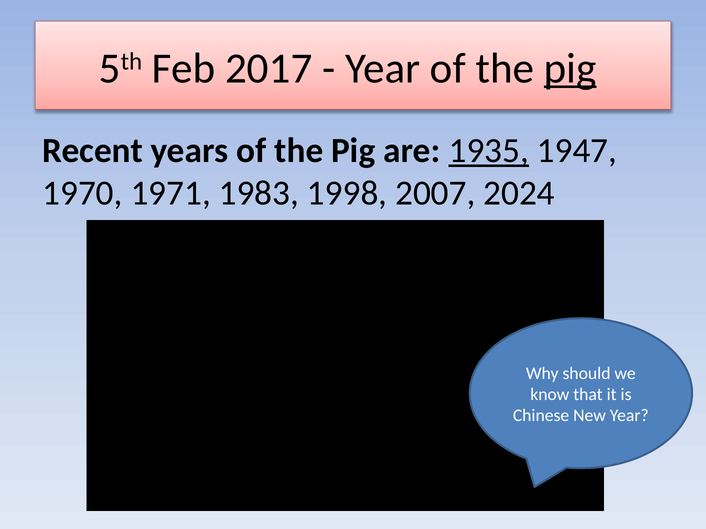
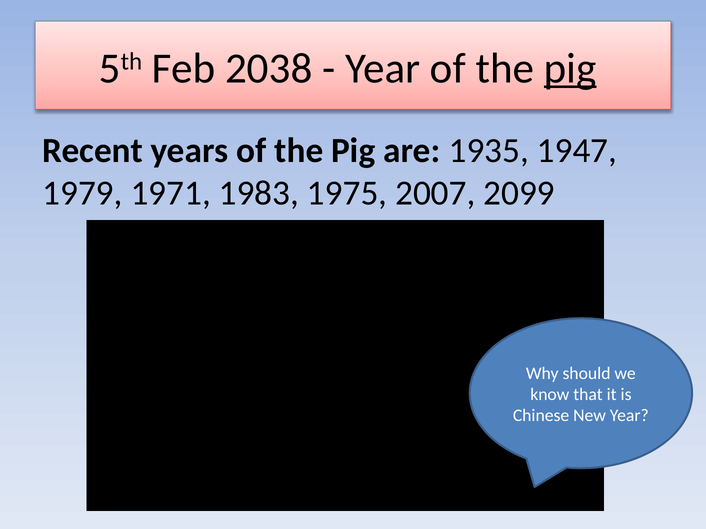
2017: 2017 -> 2038
1935 underline: present -> none
1970: 1970 -> 1979
1998: 1998 -> 1975
2024: 2024 -> 2099
